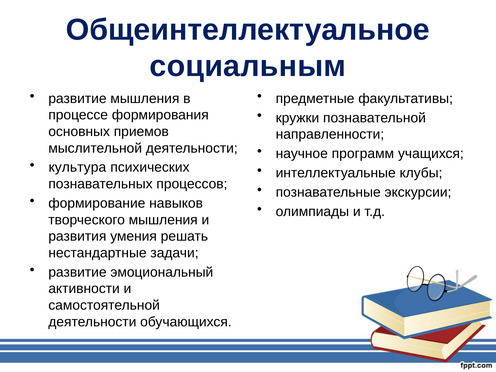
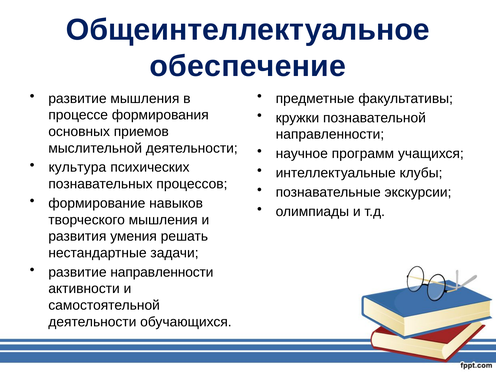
социальным: социальным -> обеспечение
развитие эмоциональный: эмоциональный -> направленности
